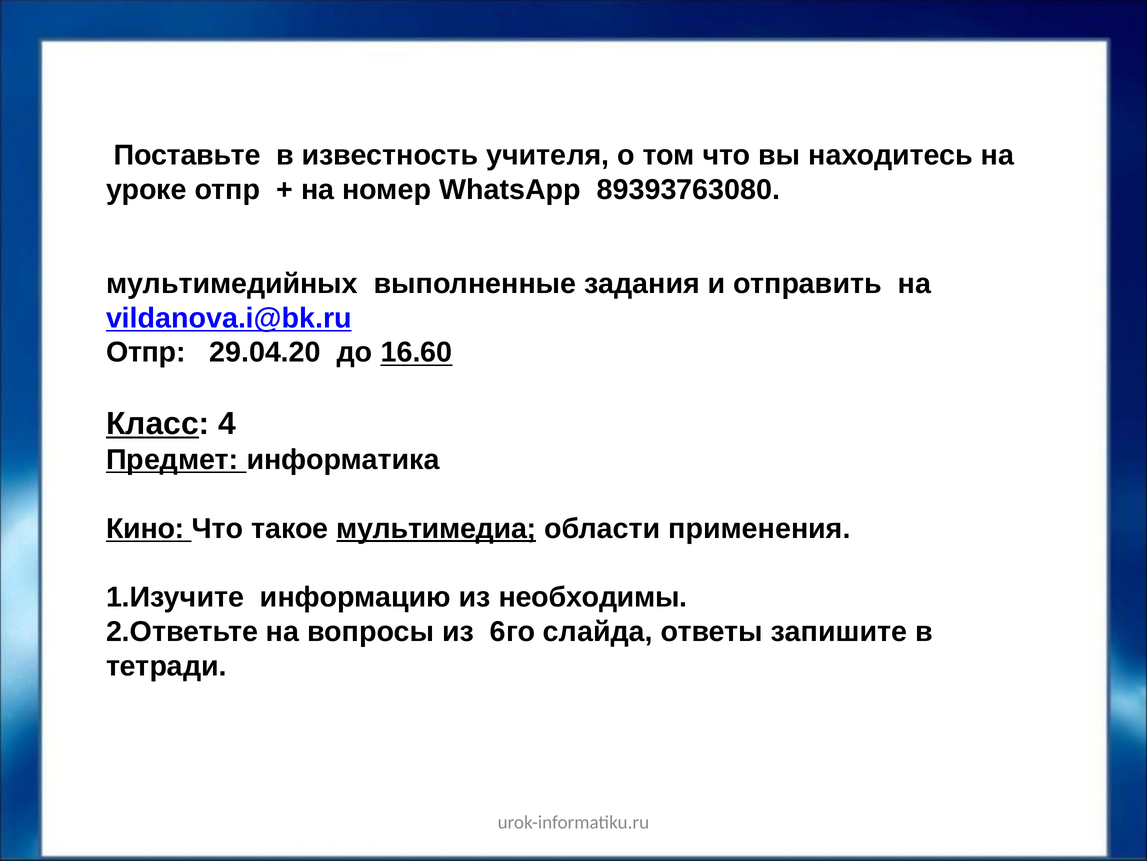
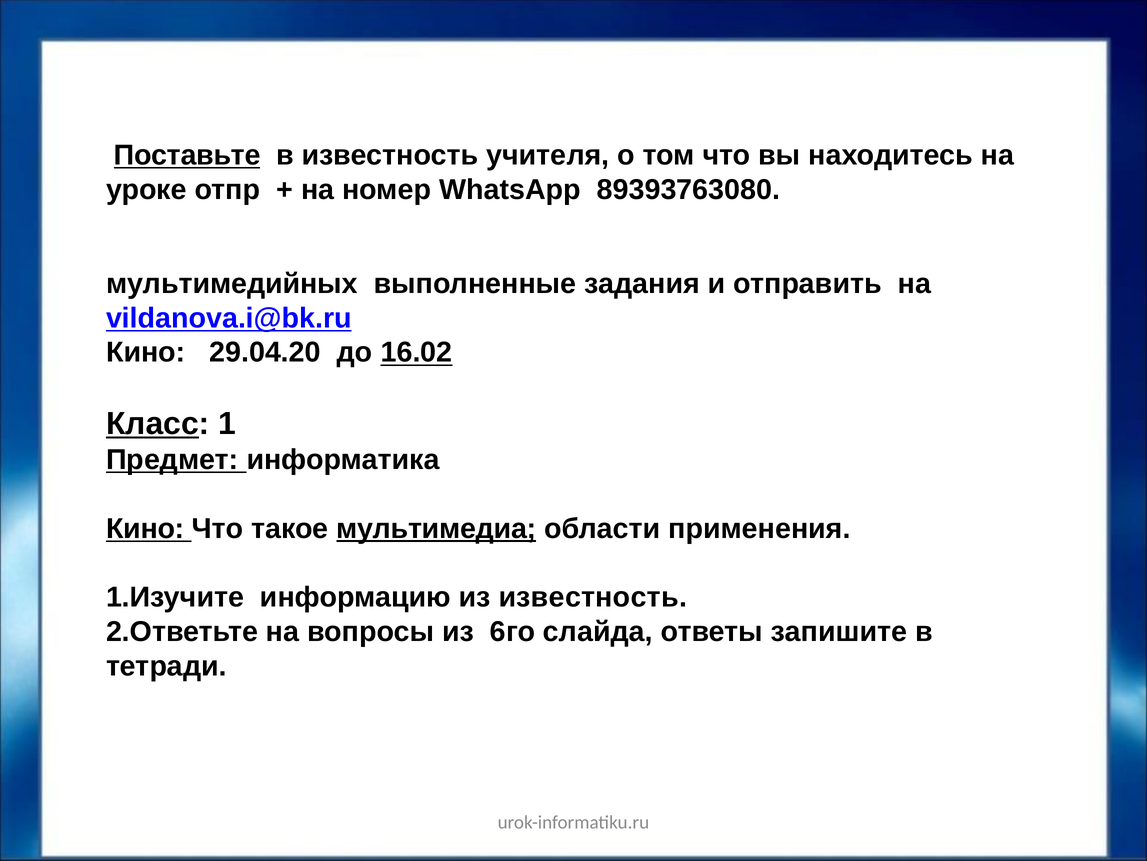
Поставьте underline: none -> present
Отпр at (146, 352): Отпр -> Кино
16.60: 16.60 -> 16.02
4: 4 -> 1
из необходимы: необходимы -> известность
